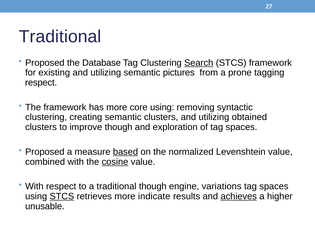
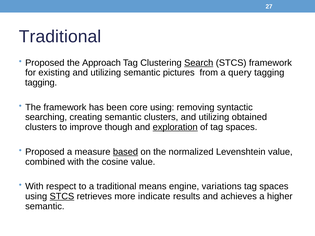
Database: Database -> Approach
prone: prone -> query
respect at (41, 83): respect -> tagging
has more: more -> been
clustering at (46, 117): clustering -> searching
exploration underline: none -> present
cosine underline: present -> none
traditional though: though -> means
achieves underline: present -> none
unusable at (45, 206): unusable -> semantic
